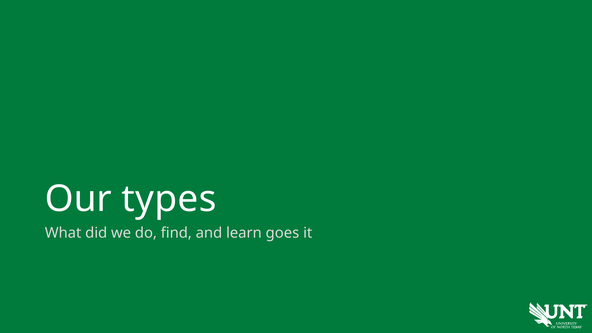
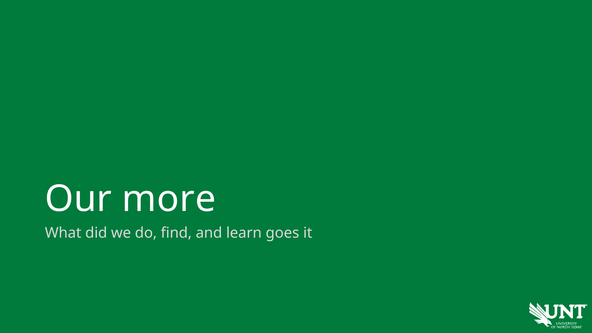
types: types -> more
